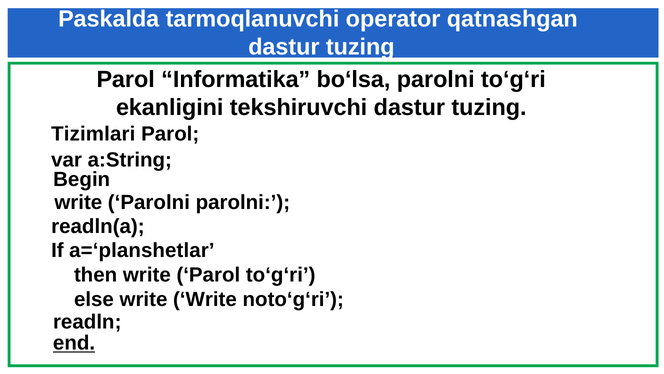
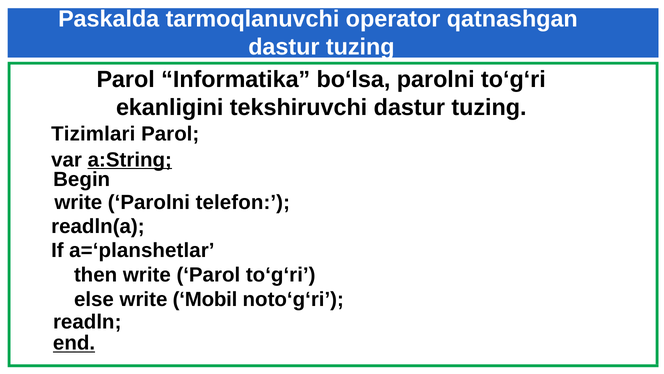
a:String underline: none -> present
Parolni parolni: parolni -> telefon
write Write: Write -> Mobil
